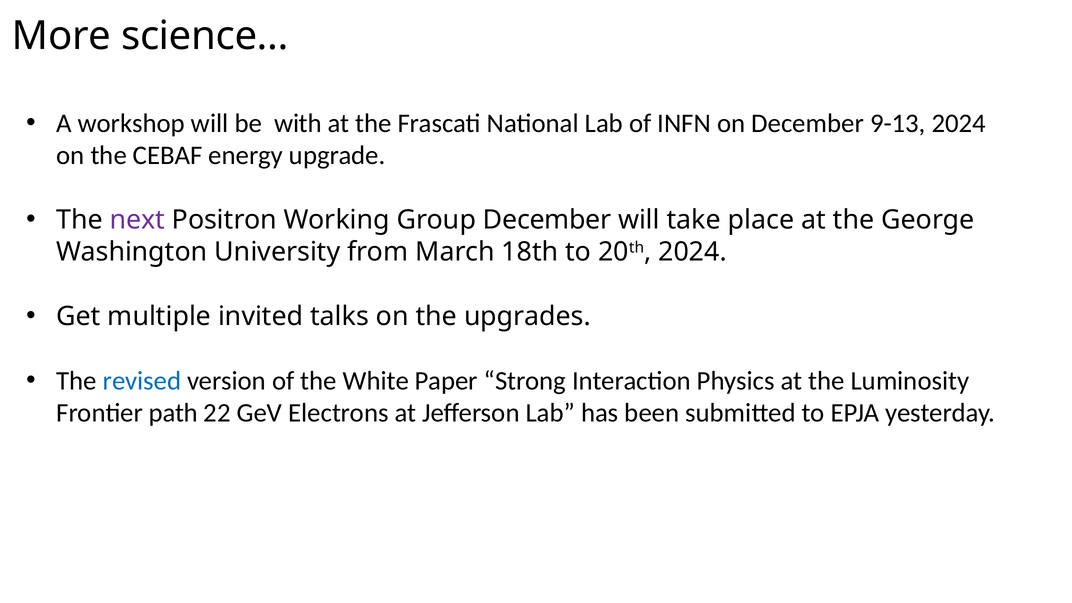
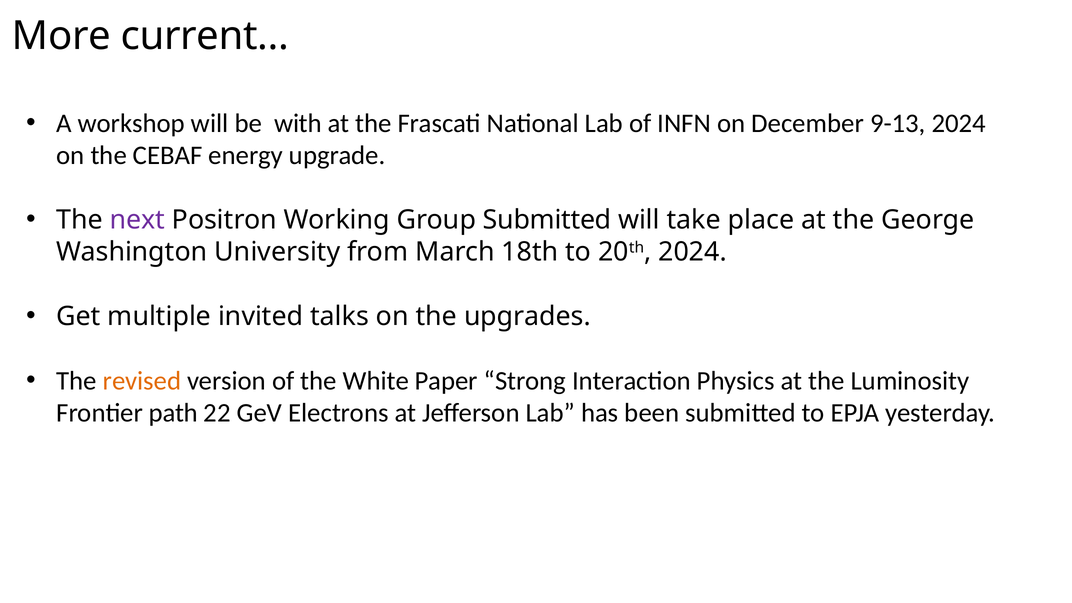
science…: science… -> current…
Group December: December -> Submitted
revised colour: blue -> orange
